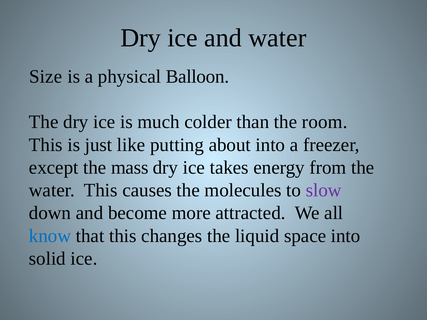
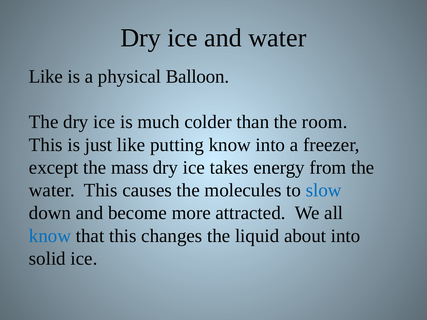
Size at (46, 77): Size -> Like
putting about: about -> know
slow colour: purple -> blue
space: space -> about
